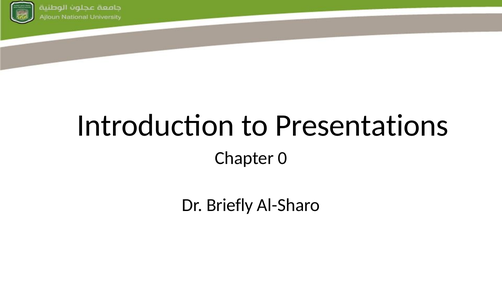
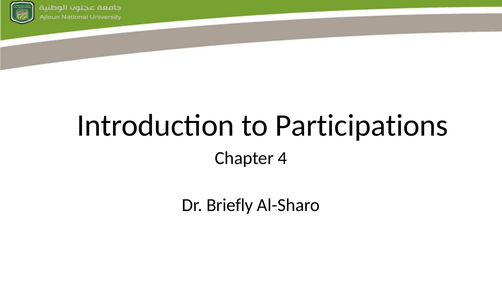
Presentations: Presentations -> Participations
0: 0 -> 4
